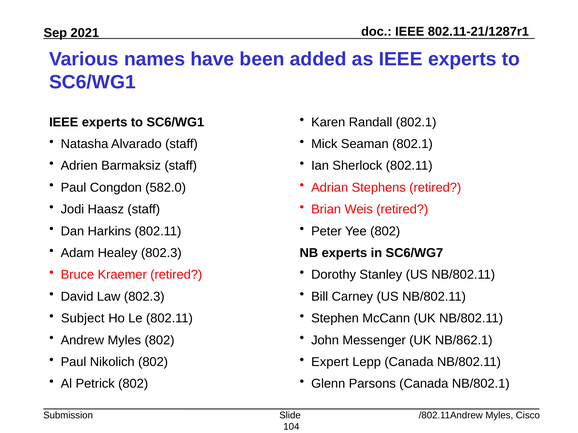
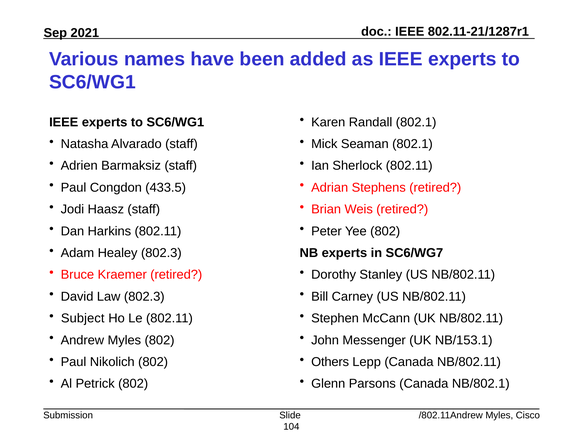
582.0: 582.0 -> 433.5
NB/862.1: NB/862.1 -> NB/153.1
Expert: Expert -> Others
